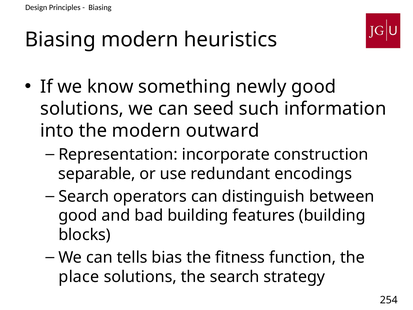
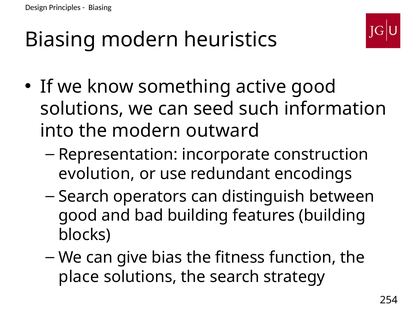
newly: newly -> active
separable: separable -> evolution
tells: tells -> give
